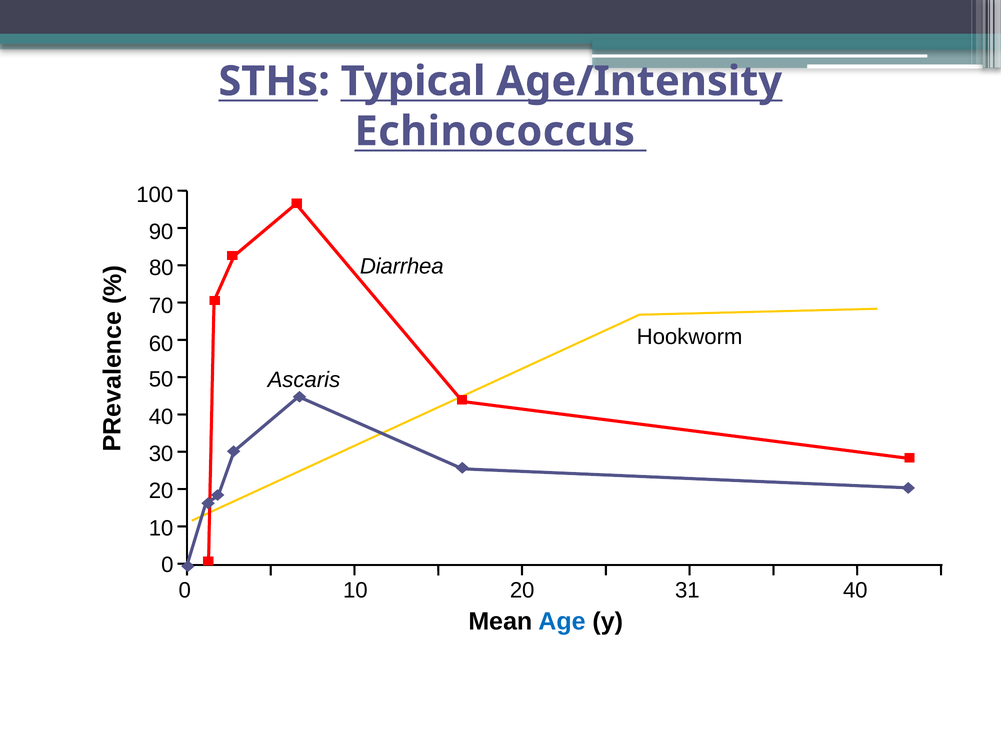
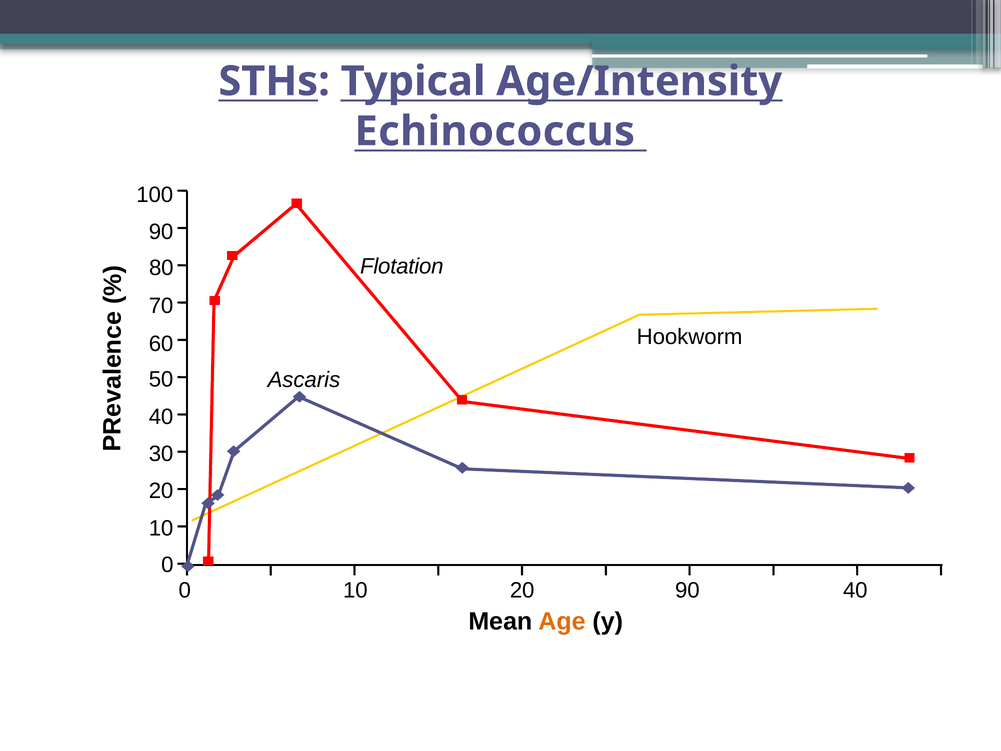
Diarrhea: Diarrhea -> Flotation
20 31: 31 -> 90
Age colour: blue -> orange
